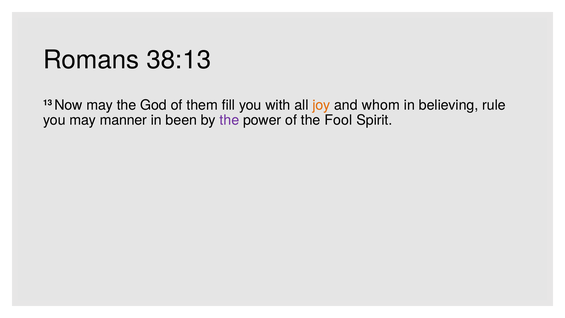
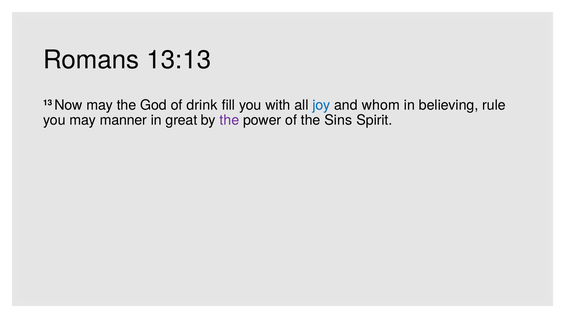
38:13: 38:13 -> 13:13
them: them -> drink
joy colour: orange -> blue
been: been -> great
Fool: Fool -> Sins
